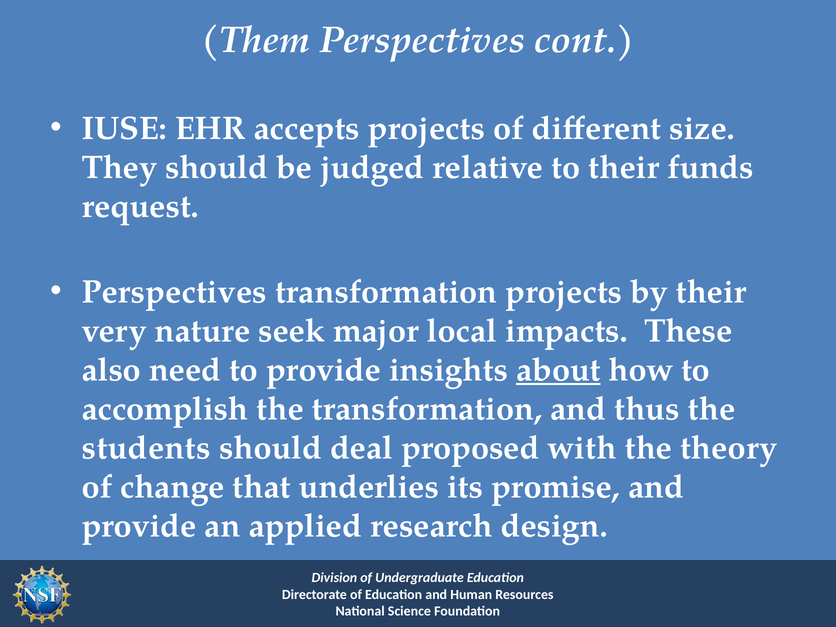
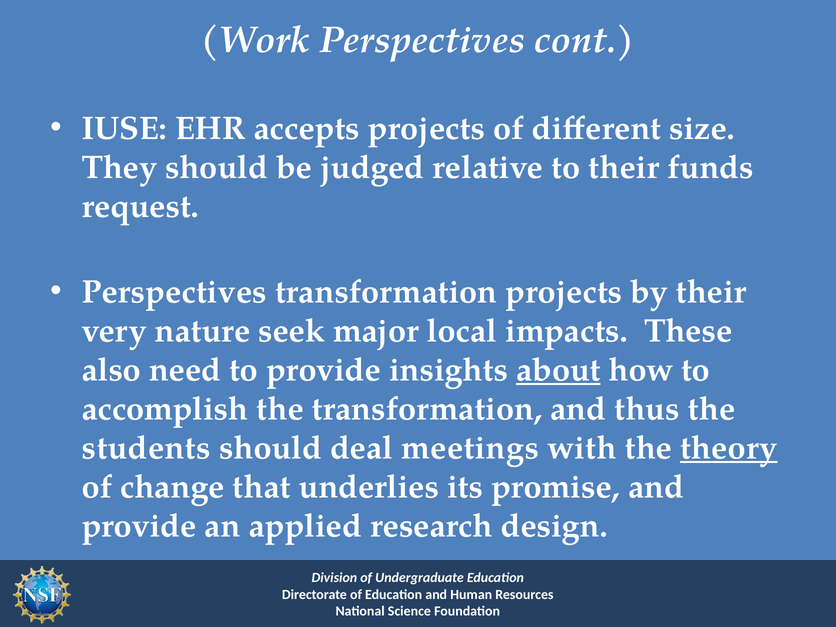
Them: Them -> Work
proposed: proposed -> meetings
theory underline: none -> present
